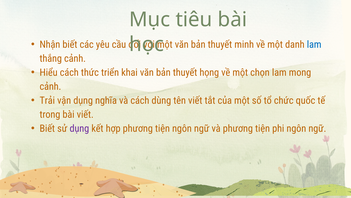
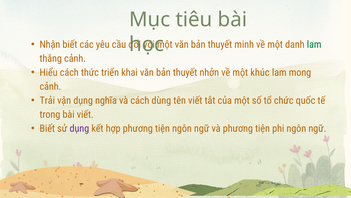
lam at (314, 44) colour: blue -> green
họng: họng -> nhởn
chọn: chọn -> khúc
